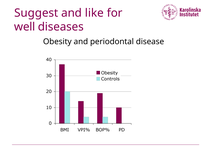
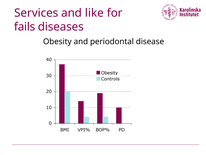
Suggest: Suggest -> Services
well: well -> fails
